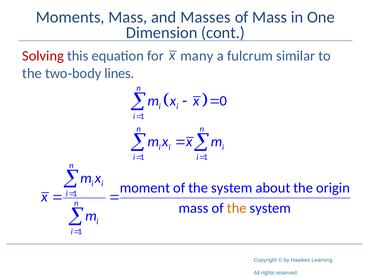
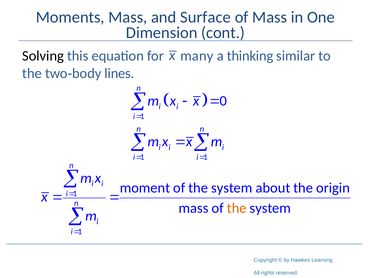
Masses: Masses -> Surface
Solving colour: red -> black
fulcrum: fulcrum -> thinking
